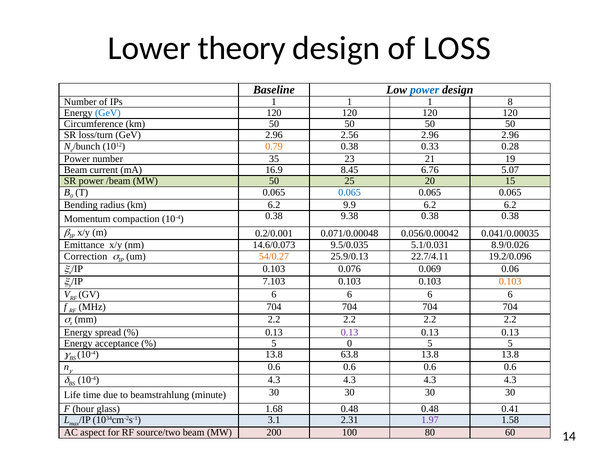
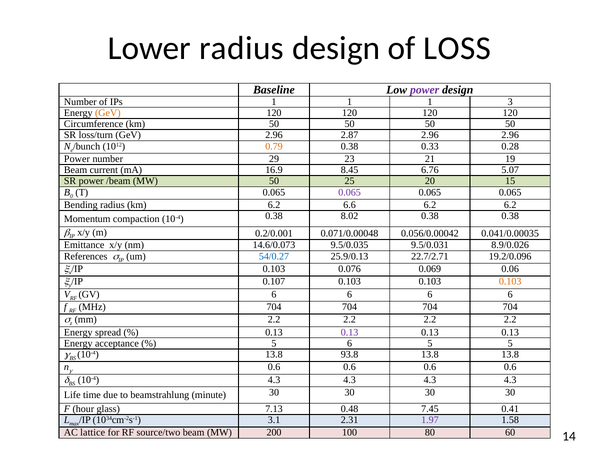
Lower theory: theory -> radius
power at (425, 90) colour: blue -> purple
8: 8 -> 3
GeV at (108, 113) colour: blue -> orange
2.56: 2.56 -> 2.87
35: 35 -> 29
0.065 at (350, 192) colour: blue -> purple
9.9: 9.9 -> 6.6
9.38: 9.38 -> 8.02
5.1/0.031: 5.1/0.031 -> 9.5/0.031
Correction: Correction -> References
54/0.27 colour: orange -> blue
22.7/4.11: 22.7/4.11 -> 22.7/2.71
7.103: 7.103 -> 0.107
5 0: 0 -> 6
63.8: 63.8 -> 93.8
1.68: 1.68 -> 7.13
0.48 0.48: 0.48 -> 7.45
aspect: aspect -> lattice
